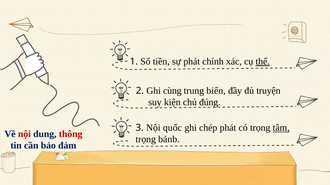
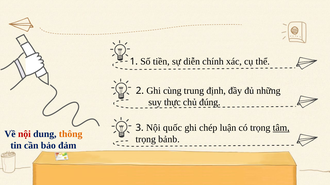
sự phát: phát -> diễn
thể underline: present -> none
biến: biến -> định
truyện: truyện -> những
kiện: kiện -> thực
chép phát: phát -> luận
thông colour: red -> orange
